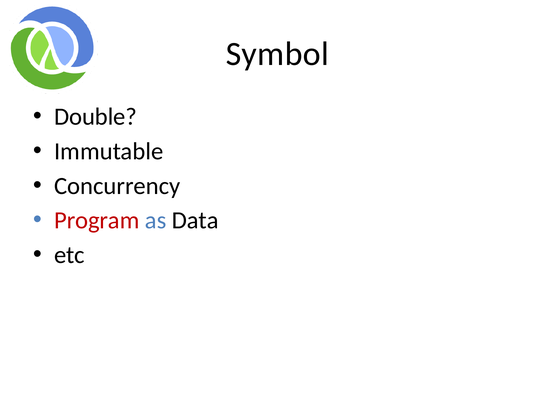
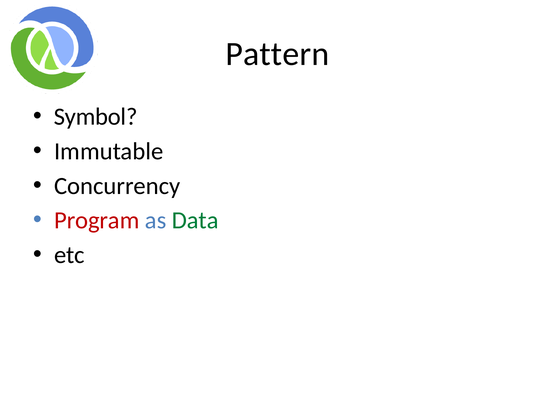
Symbol: Symbol -> Pattern
Double: Double -> Symbol
Data colour: black -> green
